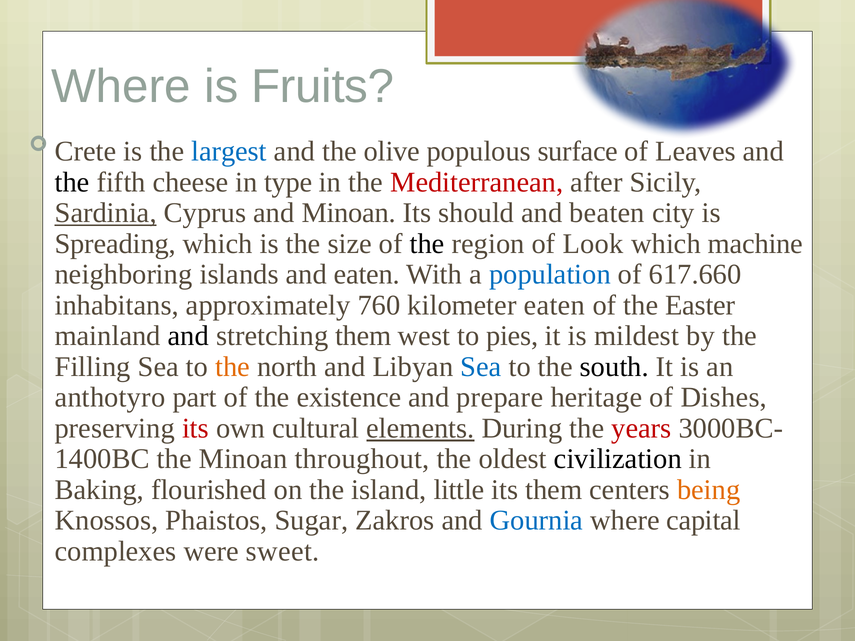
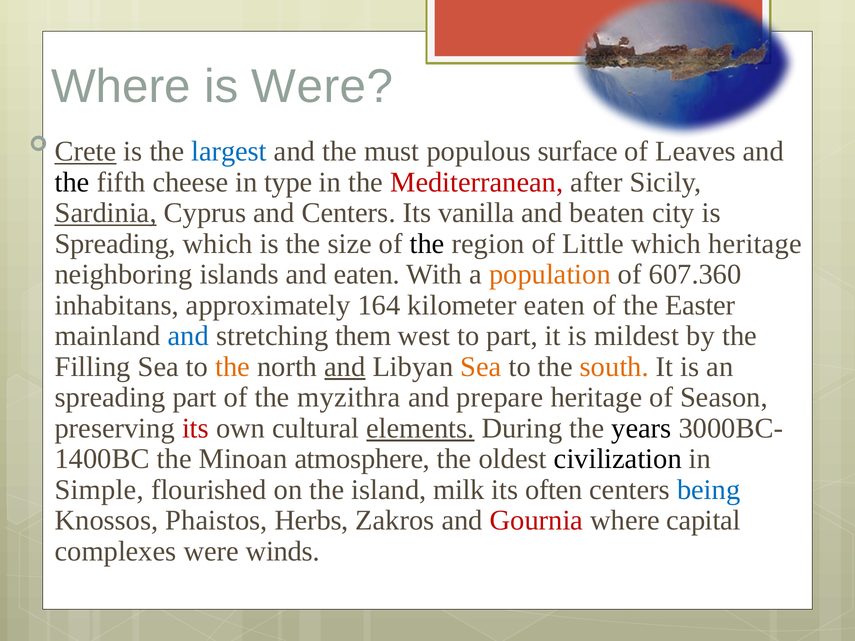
is Fruits: Fruits -> Were
Crete underline: none -> present
olive: olive -> must
and Minoan: Minoan -> Centers
should: should -> vanilla
Look: Look -> Little
which machine: machine -> heritage
population colour: blue -> orange
617.660: 617.660 -> 607.360
760: 760 -> 164
and at (188, 336) colour: black -> blue
to pies: pies -> part
and at (345, 367) underline: none -> present
Sea at (481, 367) colour: blue -> orange
south colour: black -> orange
anthotyro at (110, 398): anthotyro -> spreading
existence: existence -> myzithra
Dishes: Dishes -> Season
years colour: red -> black
throughout: throughout -> atmosphere
Baking: Baking -> Simple
little: little -> milk
its them: them -> often
being colour: orange -> blue
Sugar: Sugar -> Herbs
Gournia colour: blue -> red
sweet: sweet -> winds
